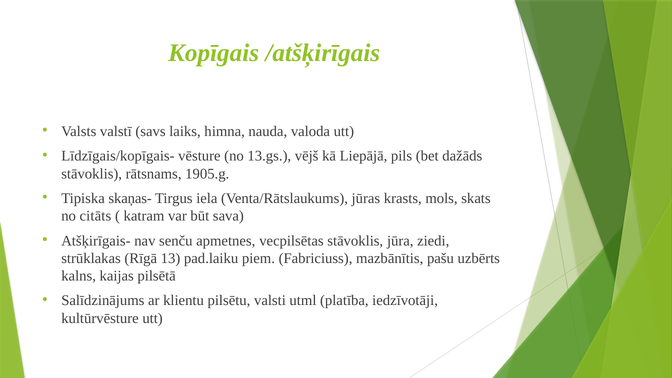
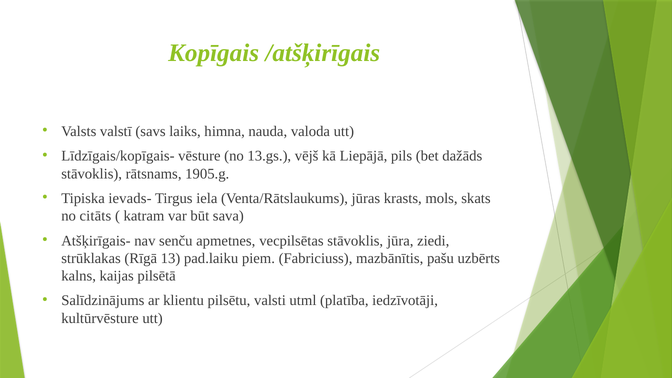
skaņas-: skaņas- -> ievads-
